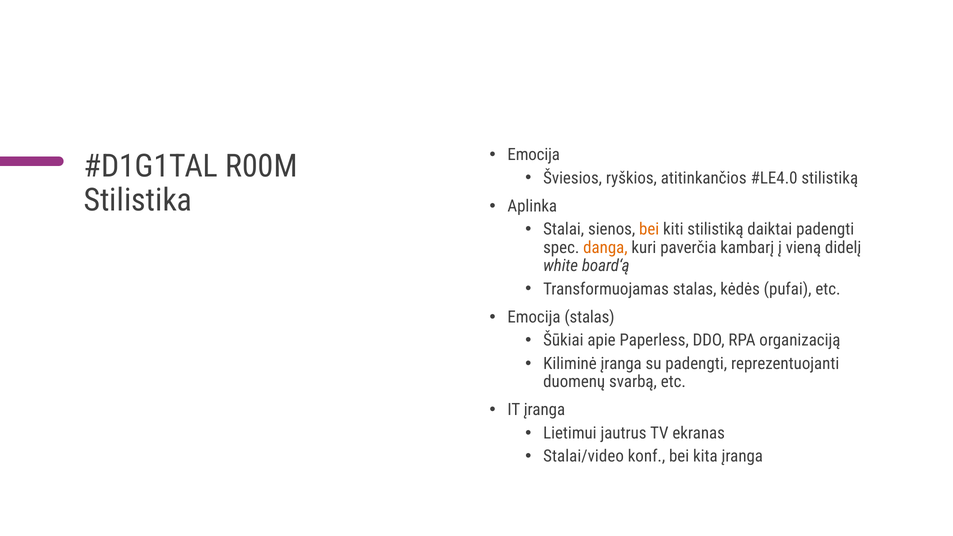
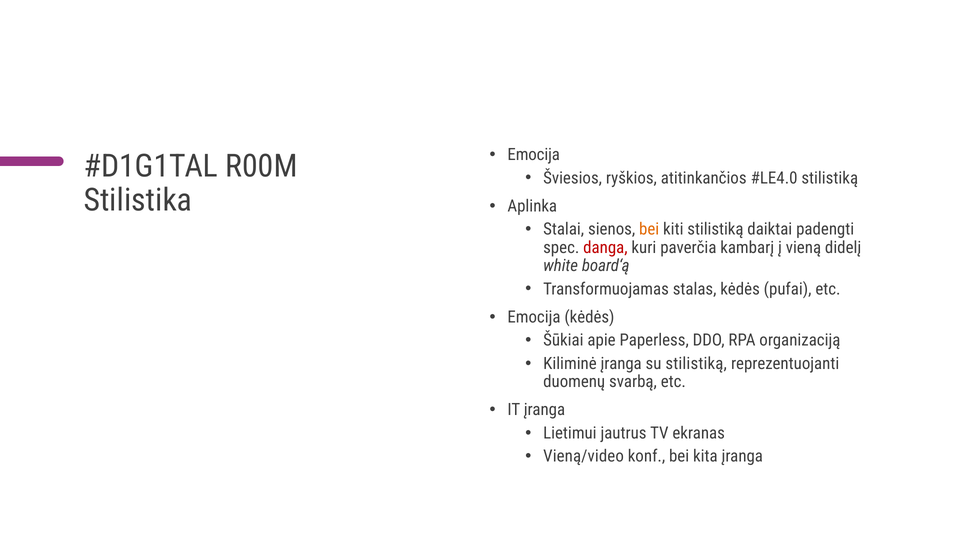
danga colour: orange -> red
Emocija stalas: stalas -> kėdės
su padengti: padengti -> stilistiką
Stalai/video: Stalai/video -> Vieną/video
